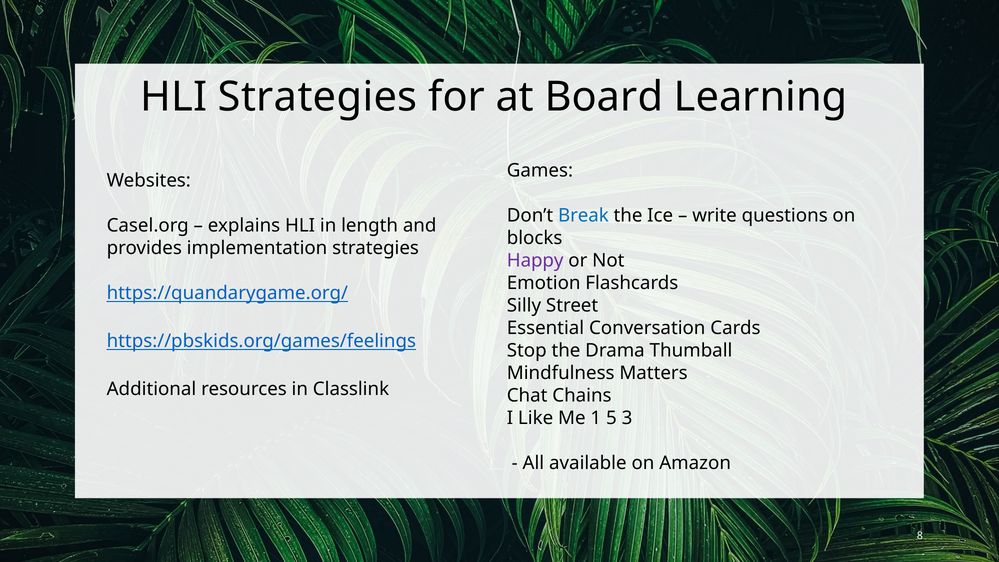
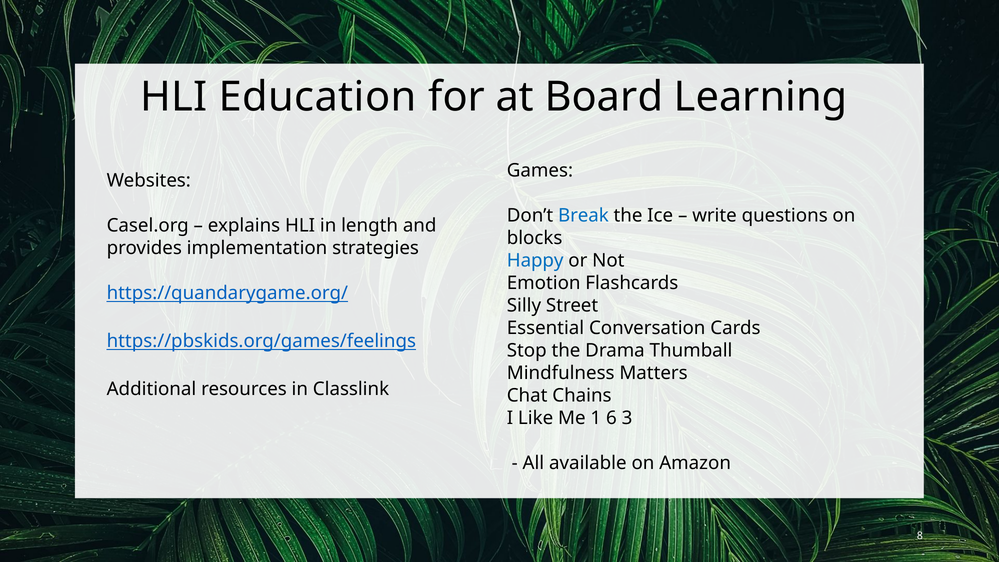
HLI Strategies: Strategies -> Education
Happy colour: purple -> blue
5: 5 -> 6
